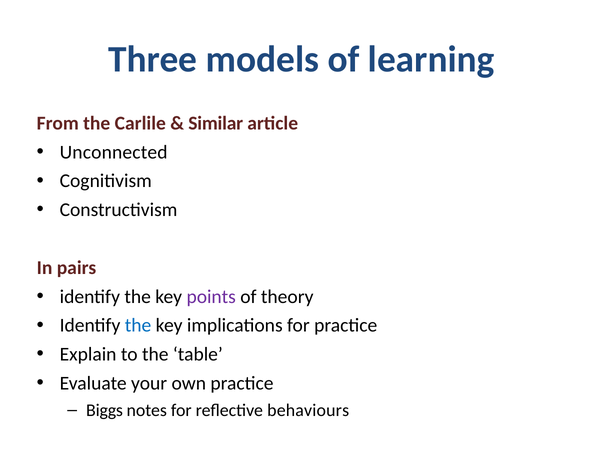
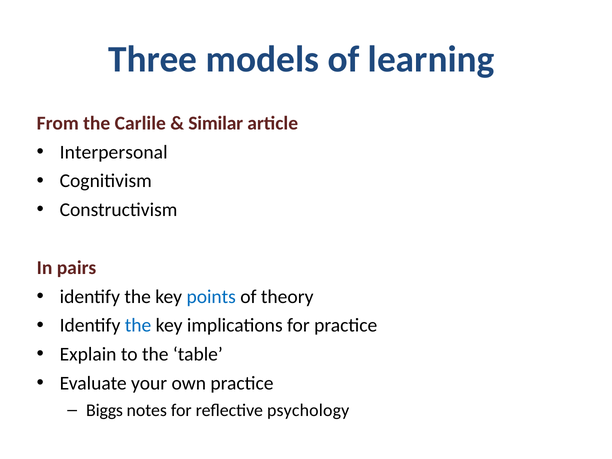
Unconnected: Unconnected -> Interpersonal
points colour: purple -> blue
behaviours: behaviours -> psychology
